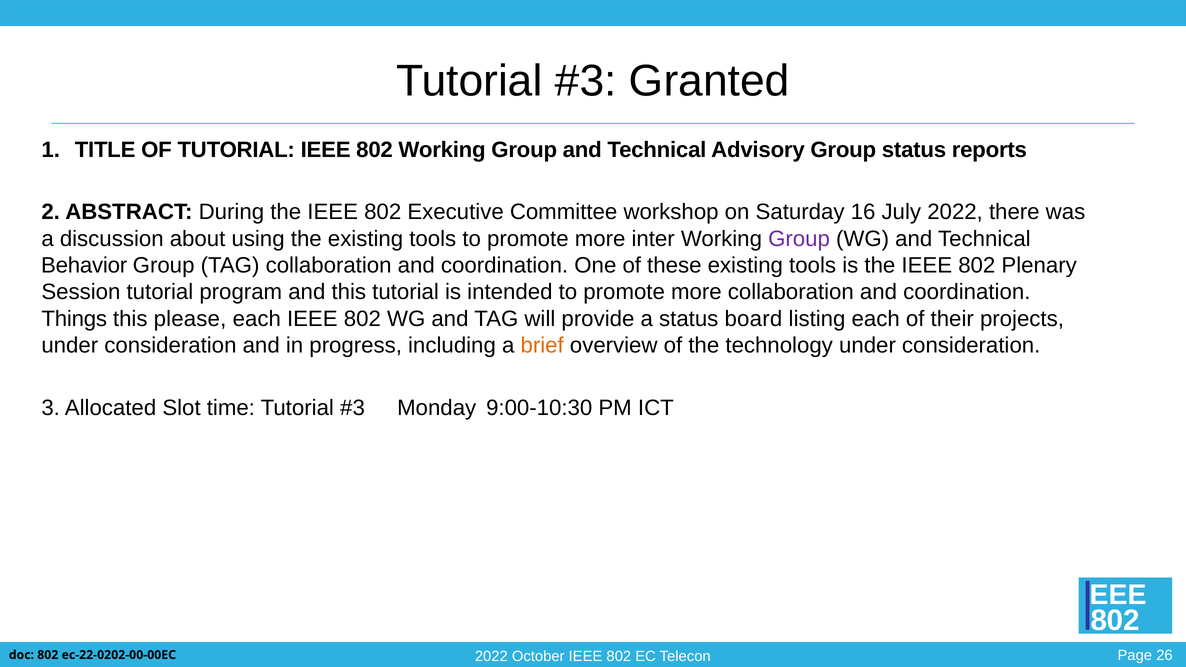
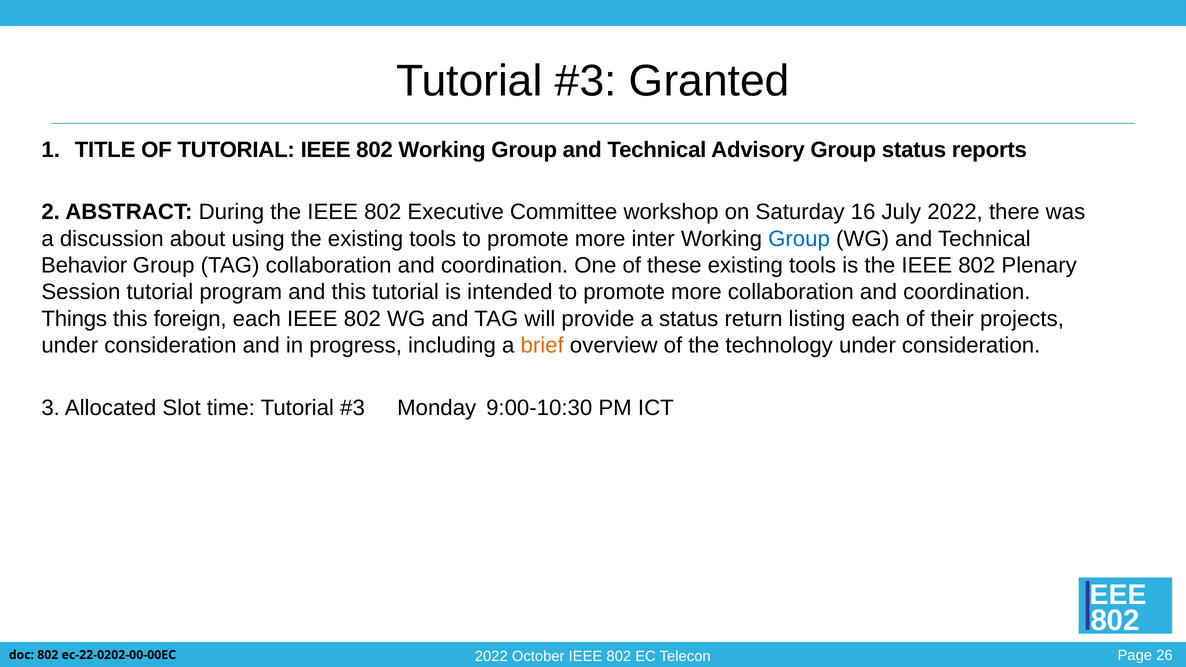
Group at (799, 239) colour: purple -> blue
please: please -> foreign
board: board -> return
